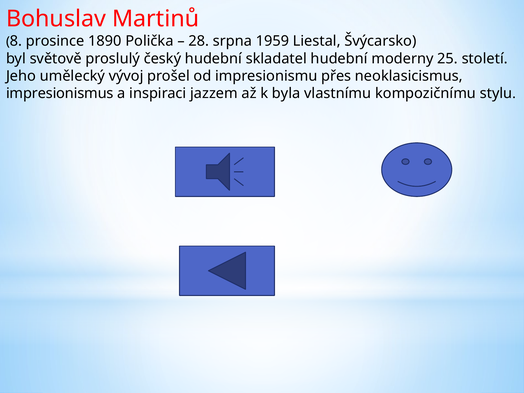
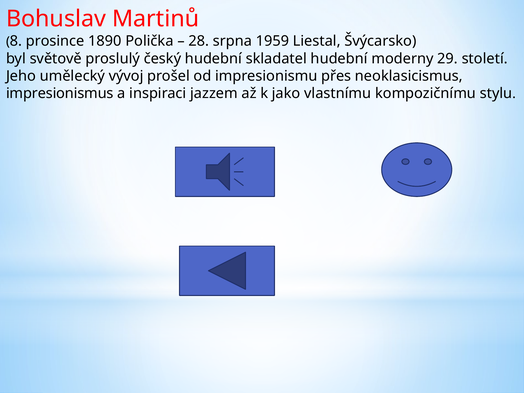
25: 25 -> 29
byla: byla -> jako
